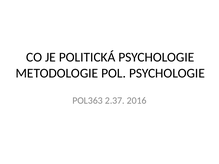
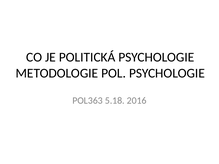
2.37: 2.37 -> 5.18
